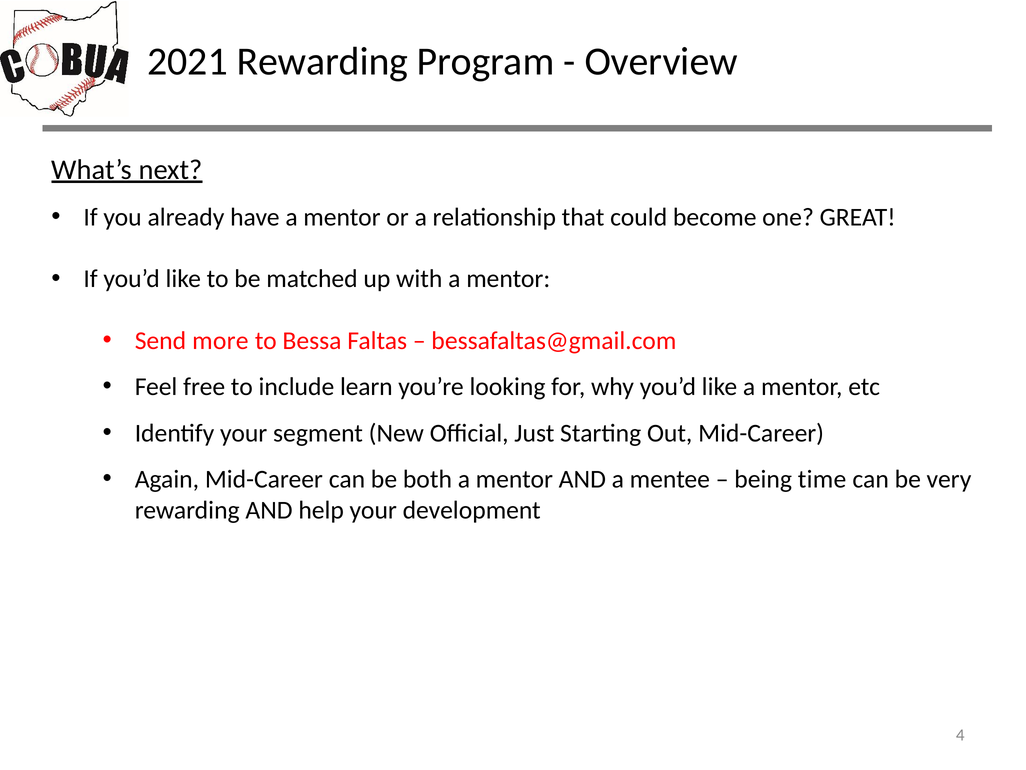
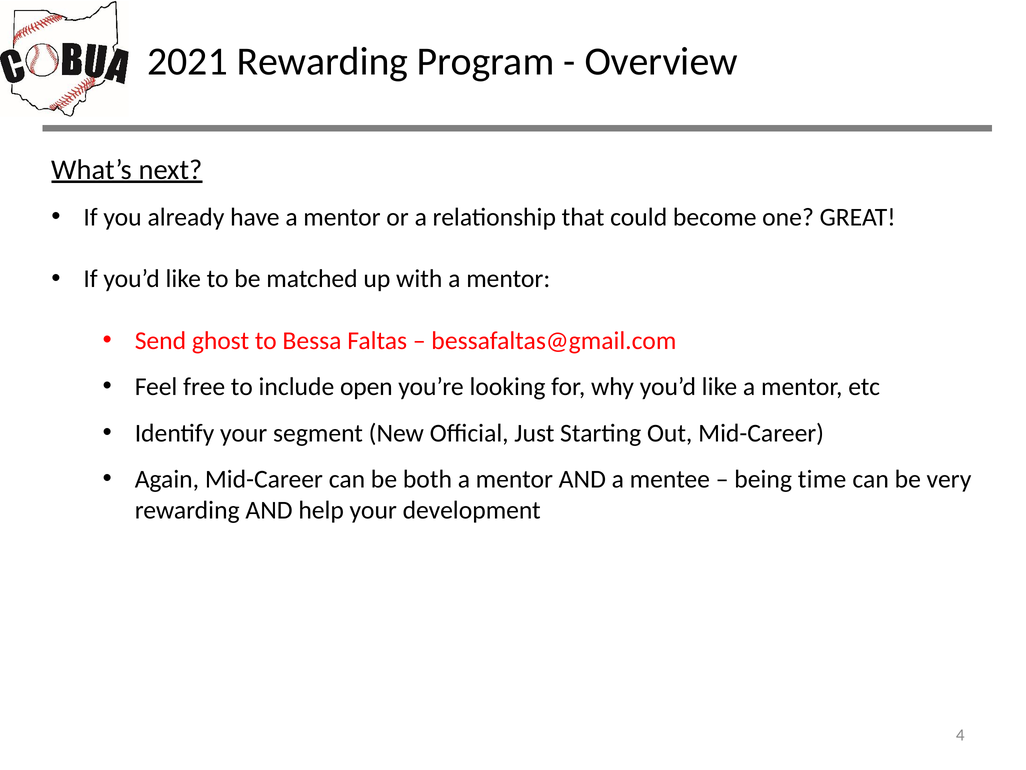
more: more -> ghost
learn: learn -> open
